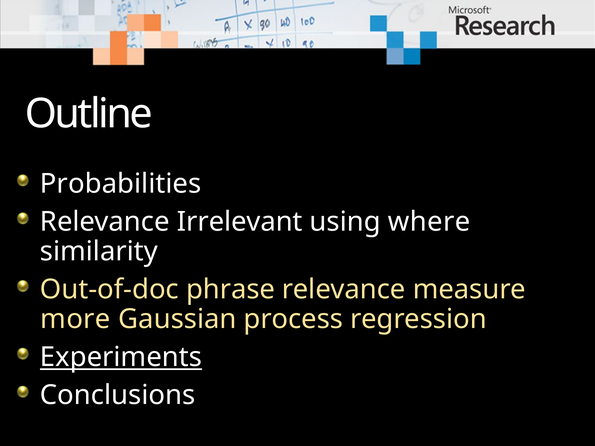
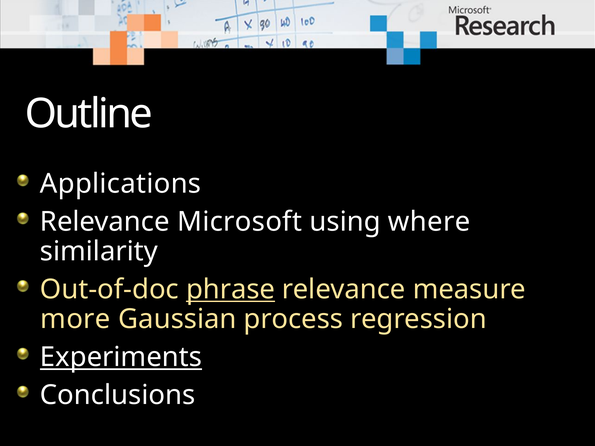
Probabilities: Probabilities -> Applications
Irrelevant: Irrelevant -> Microsoft
phrase underline: none -> present
